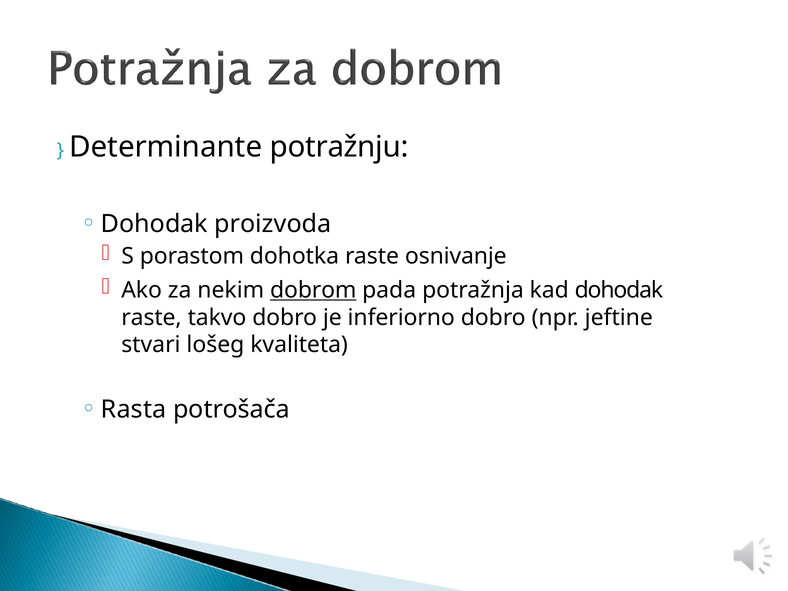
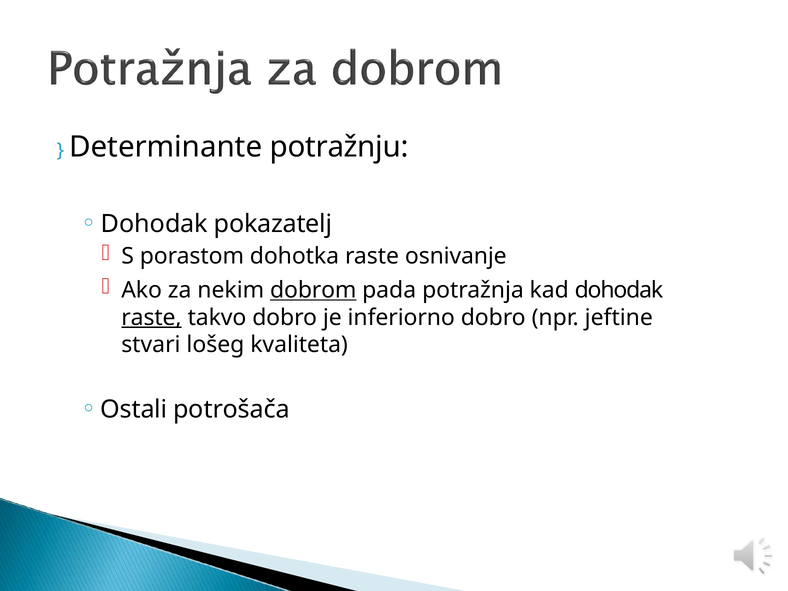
proizvoda: proizvoda -> pokazatelj
raste at (151, 317) underline: none -> present
Rasta: Rasta -> Ostali
